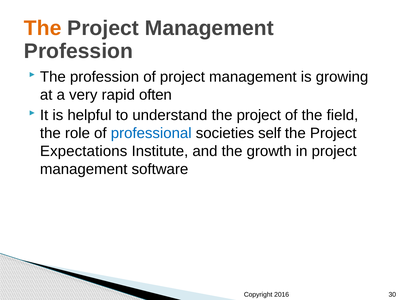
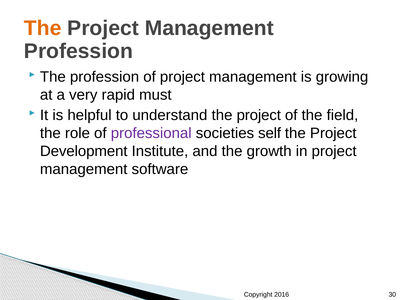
often: often -> must
professional colour: blue -> purple
Expectations: Expectations -> Development
